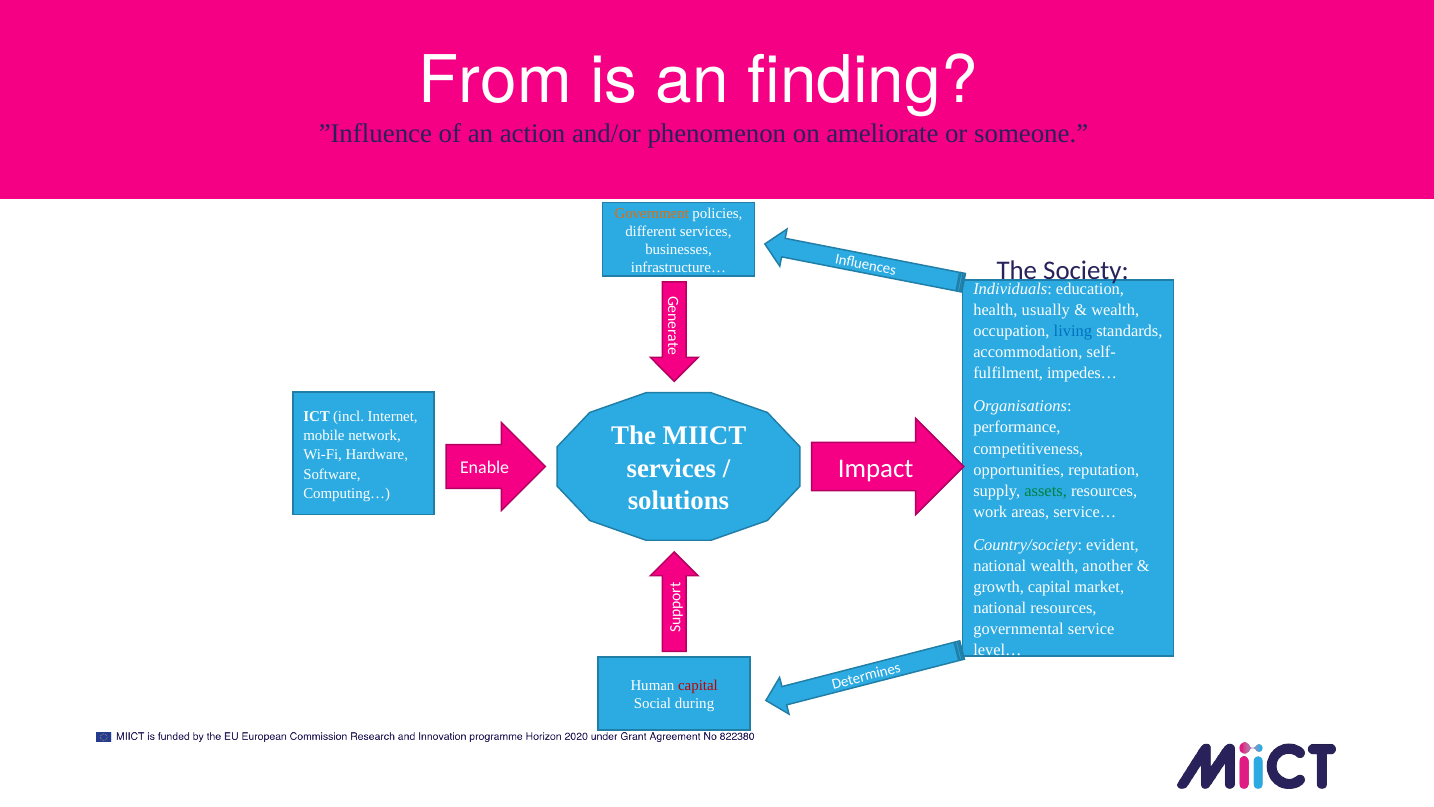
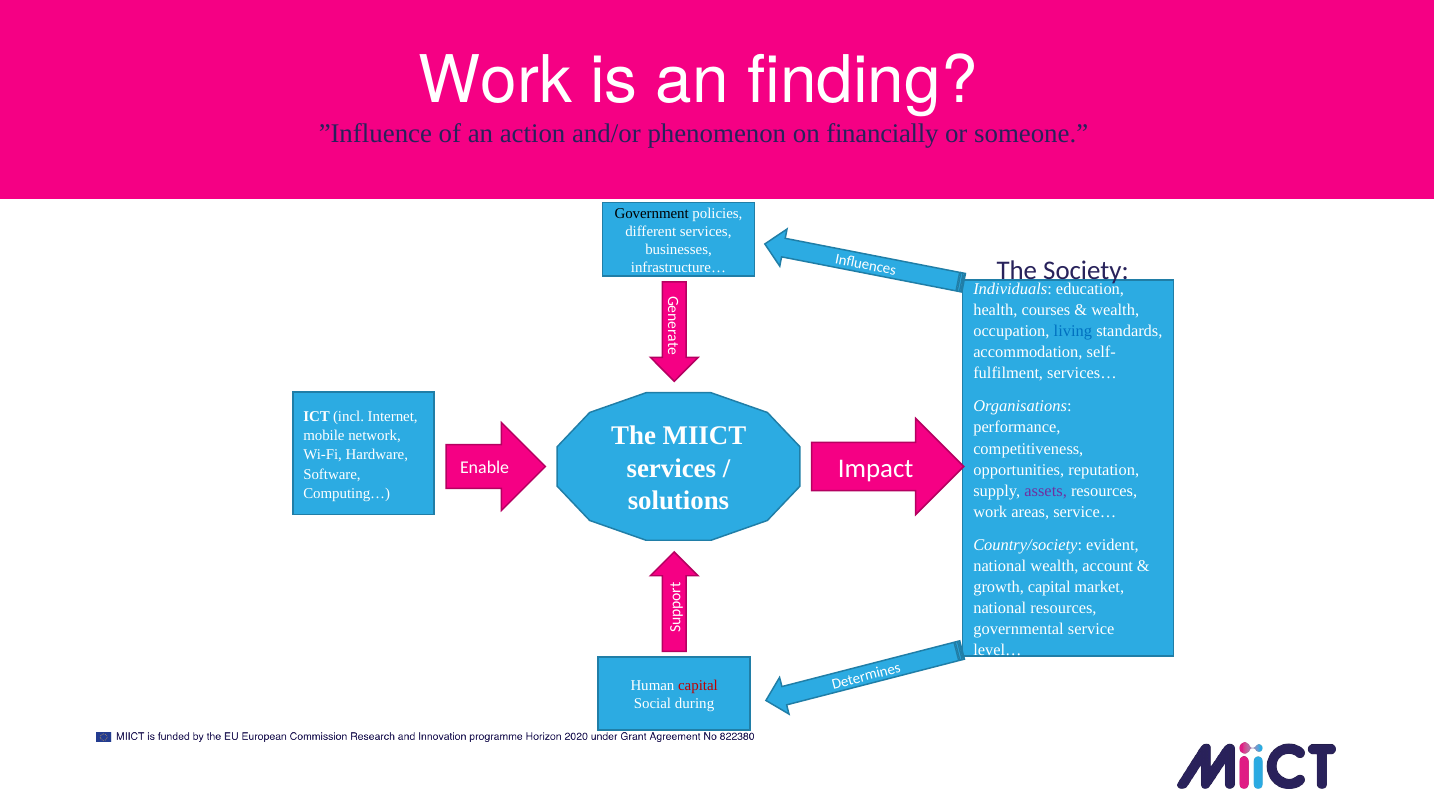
From at (495, 81): From -> Work
ameliorate: ameliorate -> financially
Government colour: orange -> black
usually: usually -> courses
impedes…: impedes… -> services…
assets colour: green -> purple
another: another -> account
